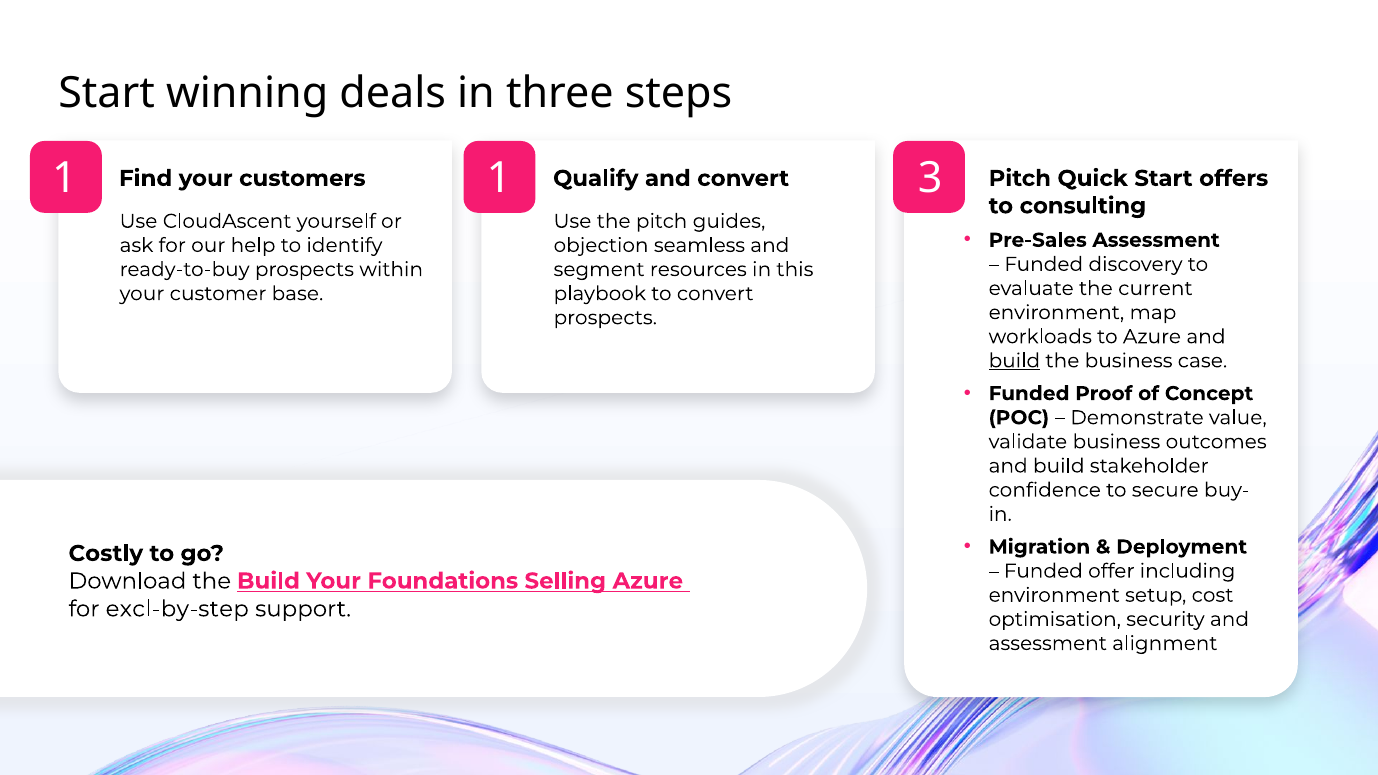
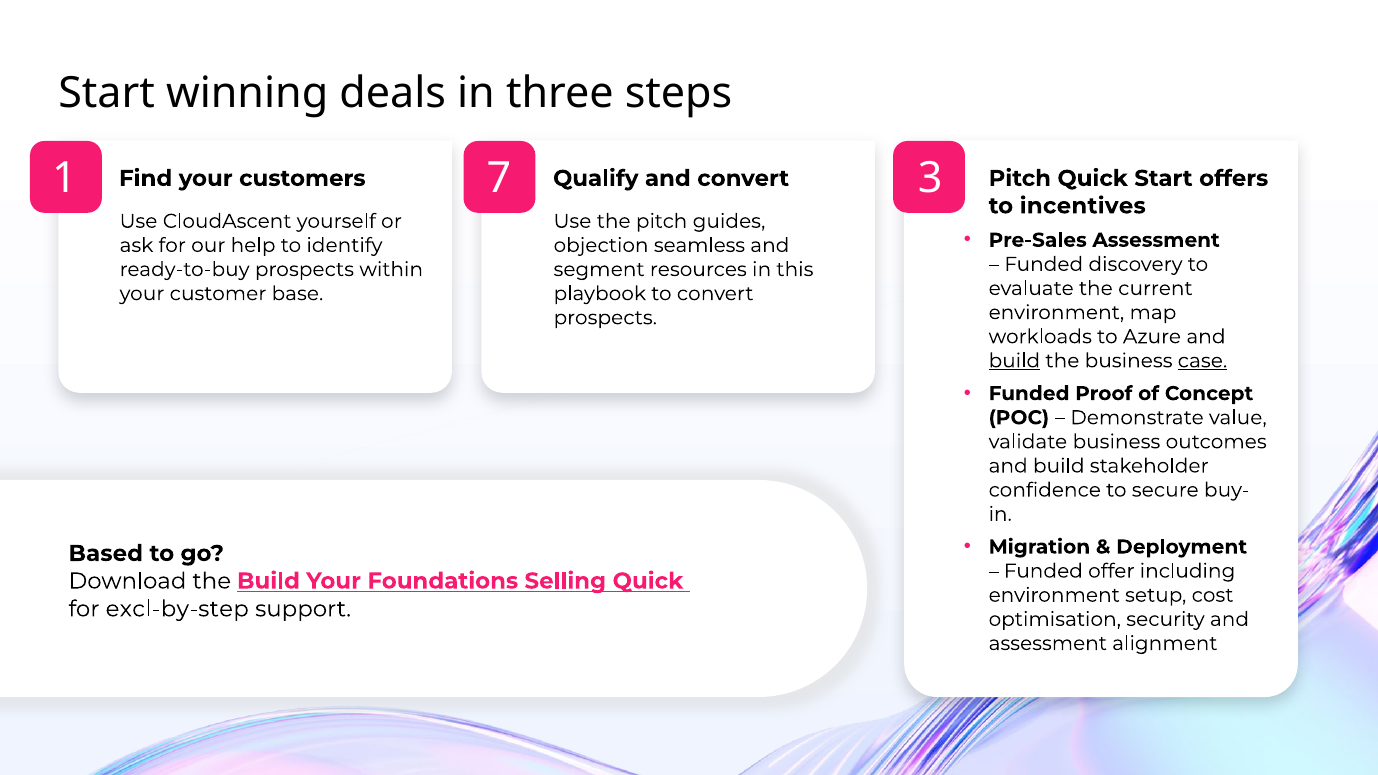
1 1: 1 -> 7
consulting: consulting -> incentives
case underline: none -> present
Costly: Costly -> Based
Selling Azure: Azure -> Quick
